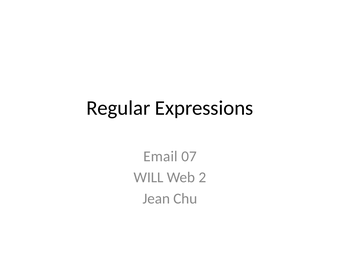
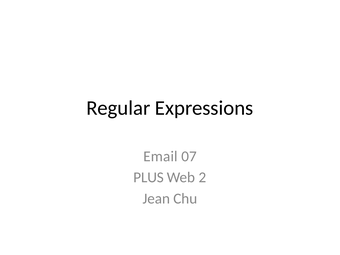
WILL: WILL -> PLUS
